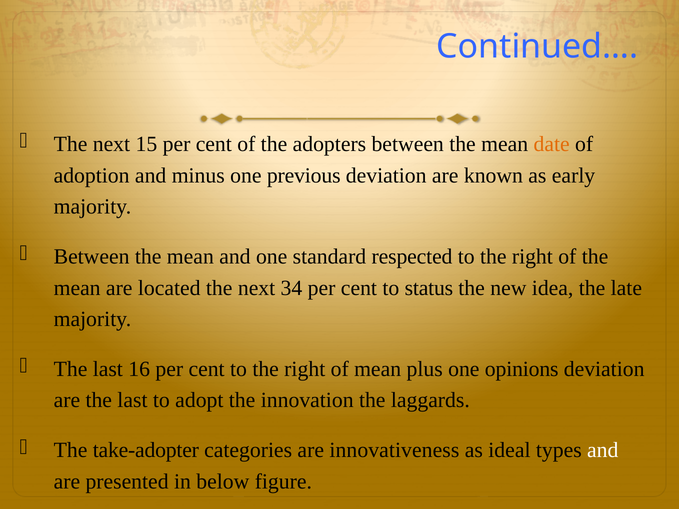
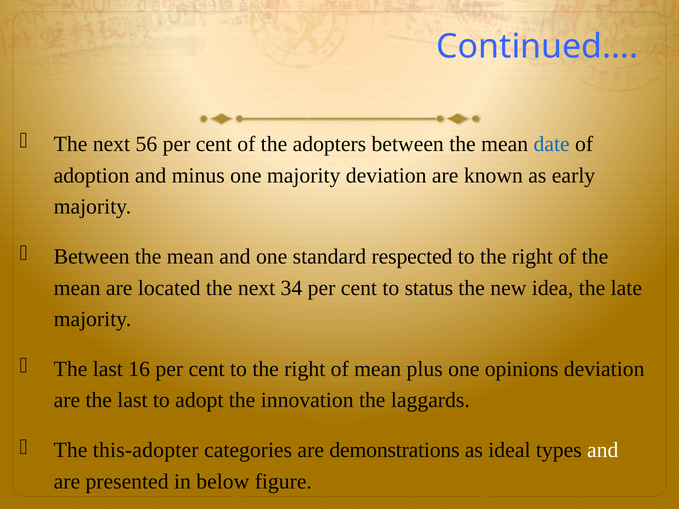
15: 15 -> 56
date colour: orange -> blue
one previous: previous -> majority
take-adopter: take-adopter -> this-adopter
innovativeness: innovativeness -> demonstrations
